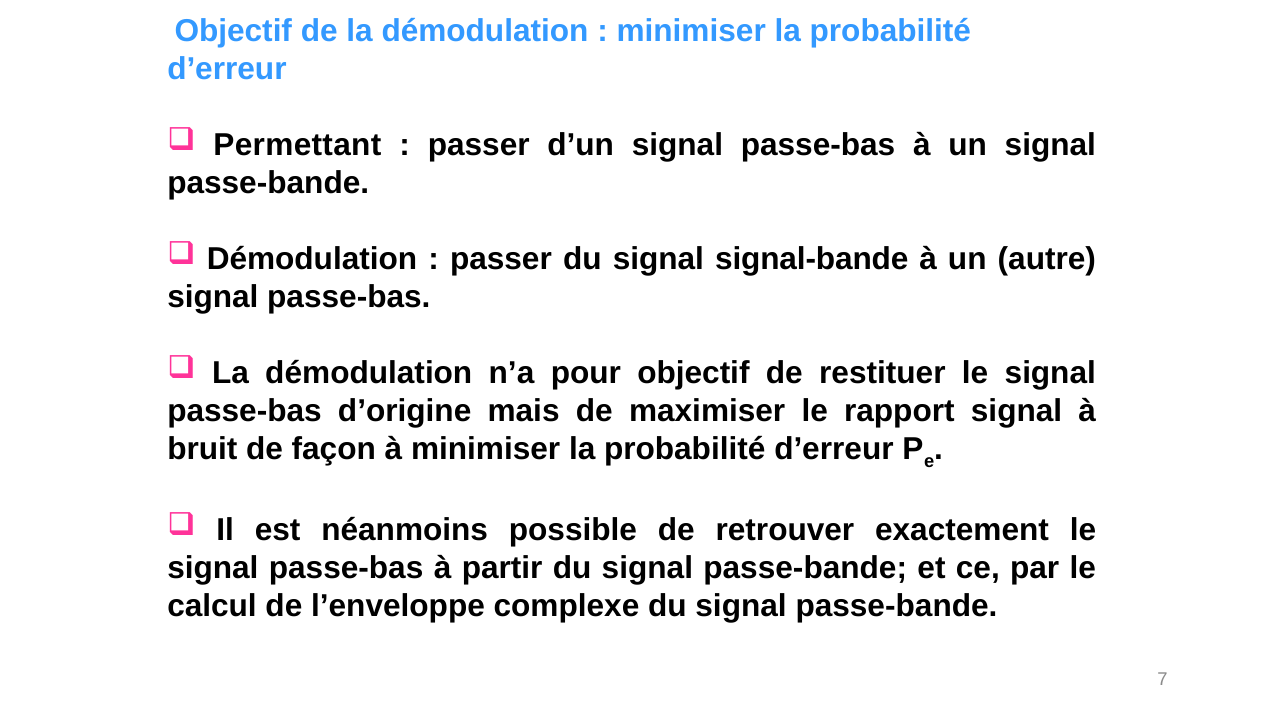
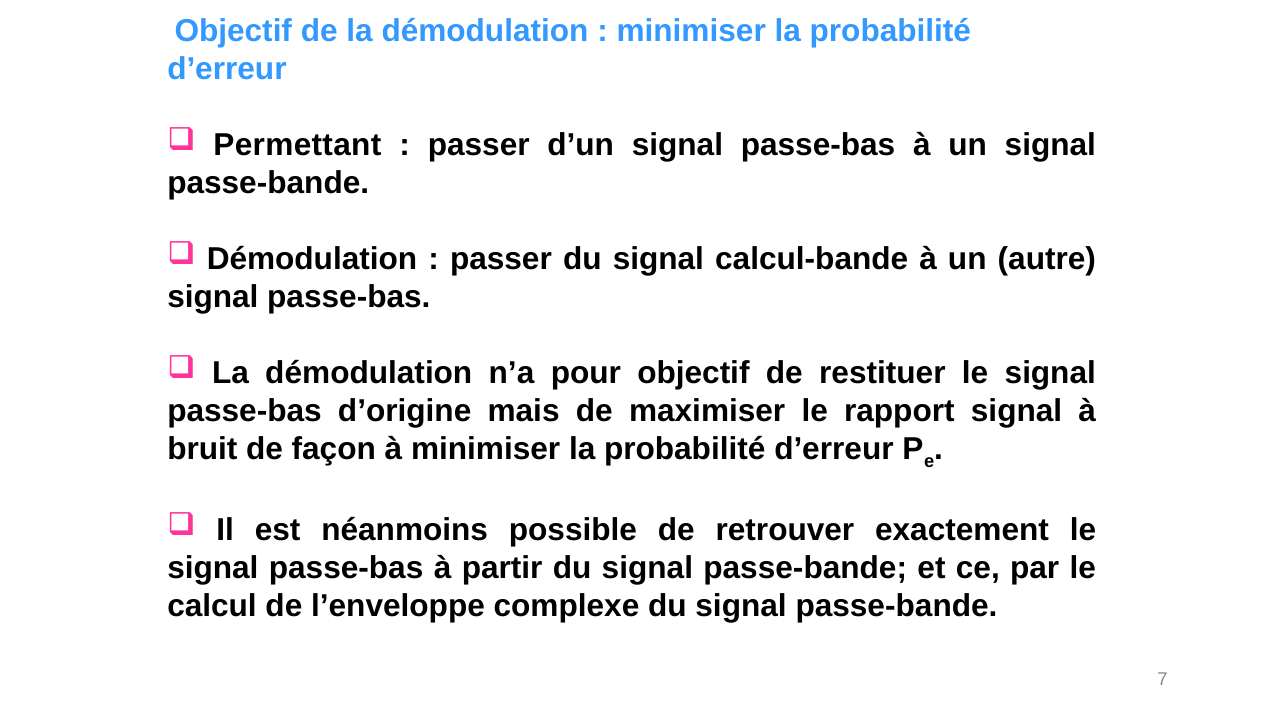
signal-bande: signal-bande -> calcul-bande
